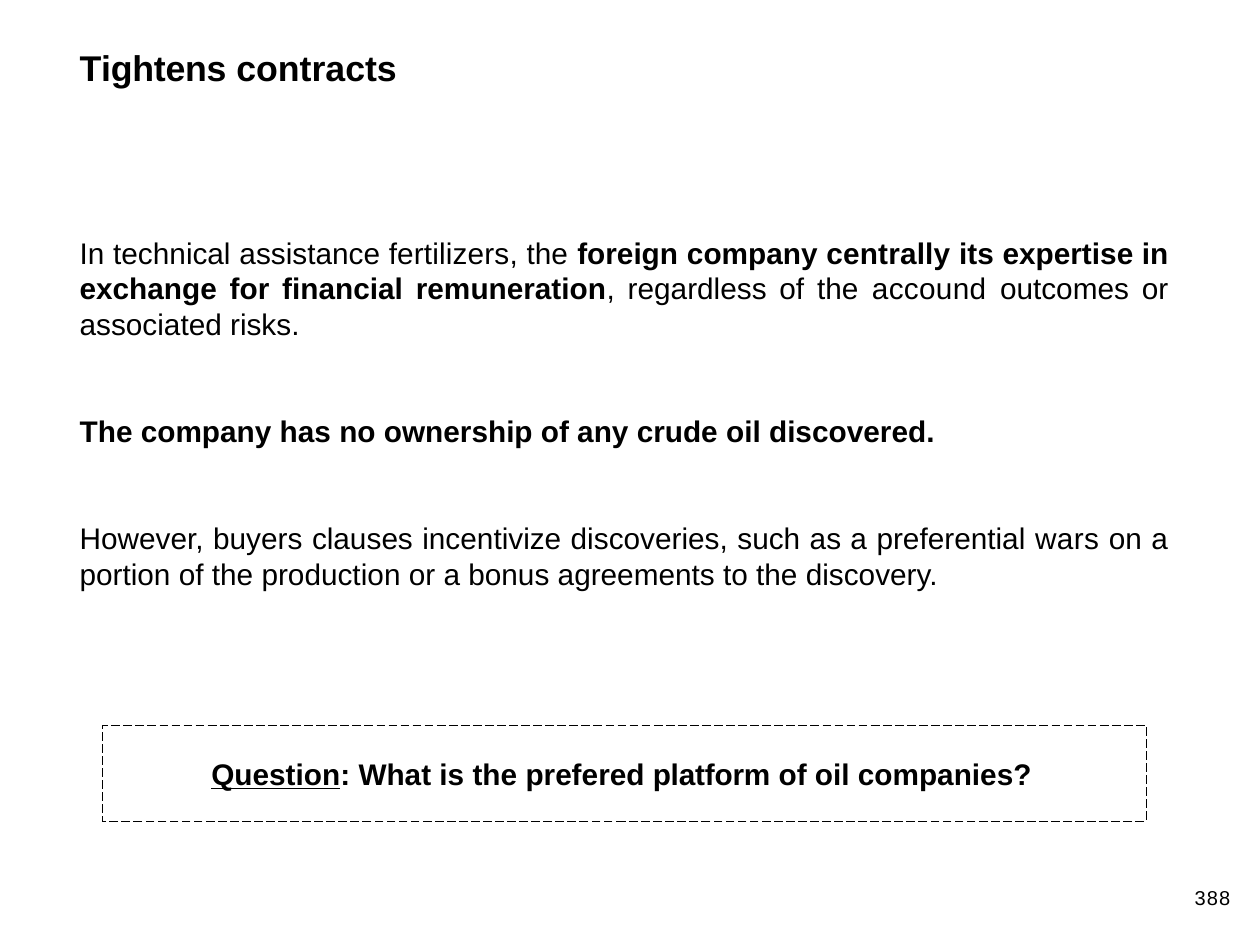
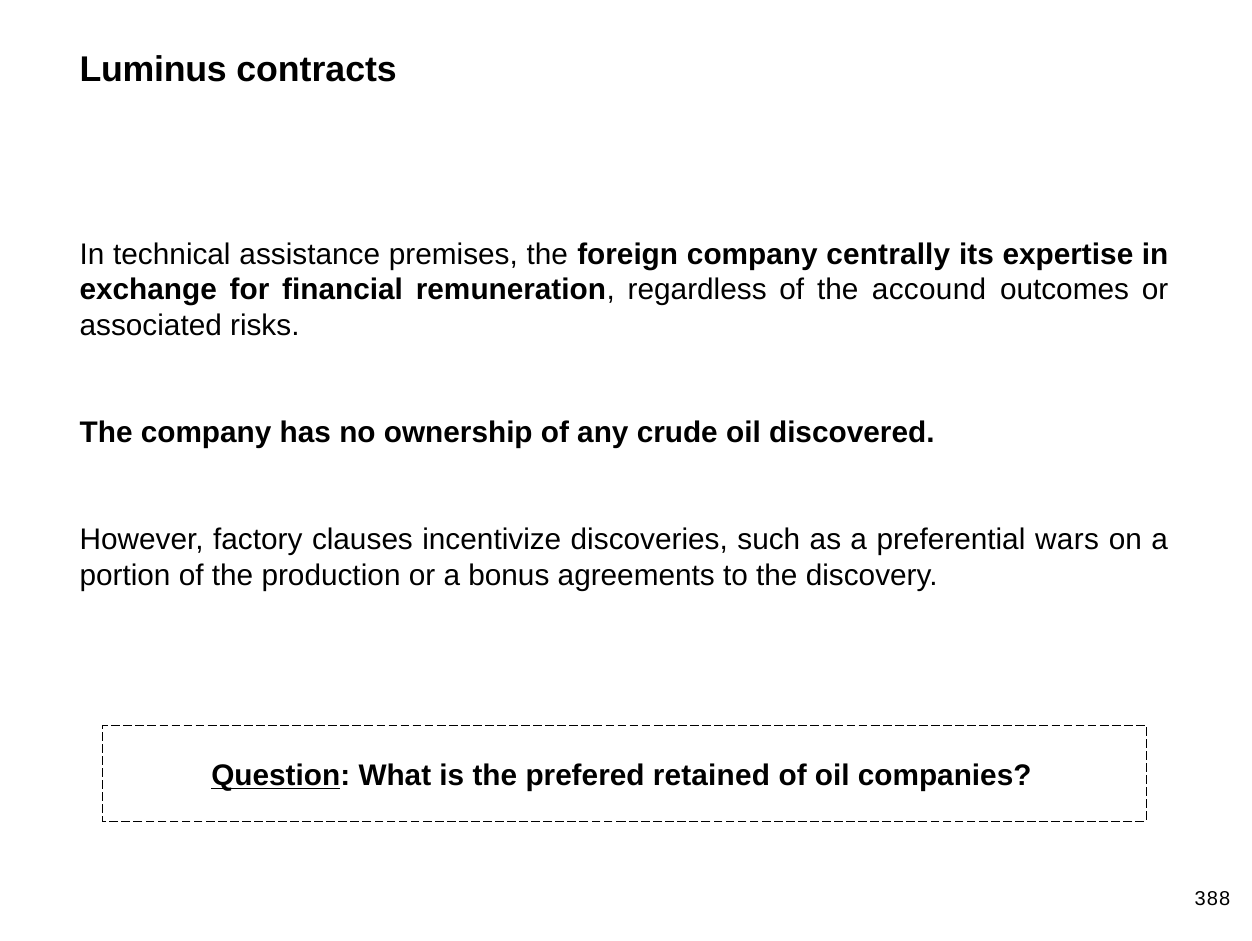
Tightens: Tightens -> Luminus
fertilizers: fertilizers -> premises
buyers: buyers -> factory
platform: platform -> retained
